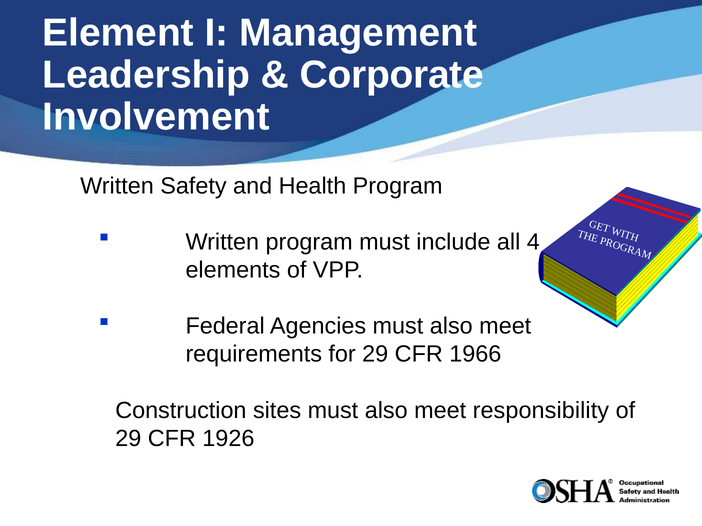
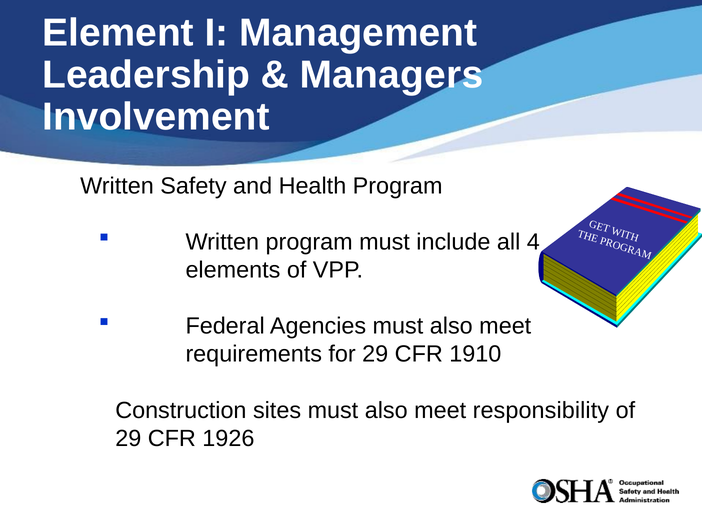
Corporate: Corporate -> Managers
1966: 1966 -> 1910
